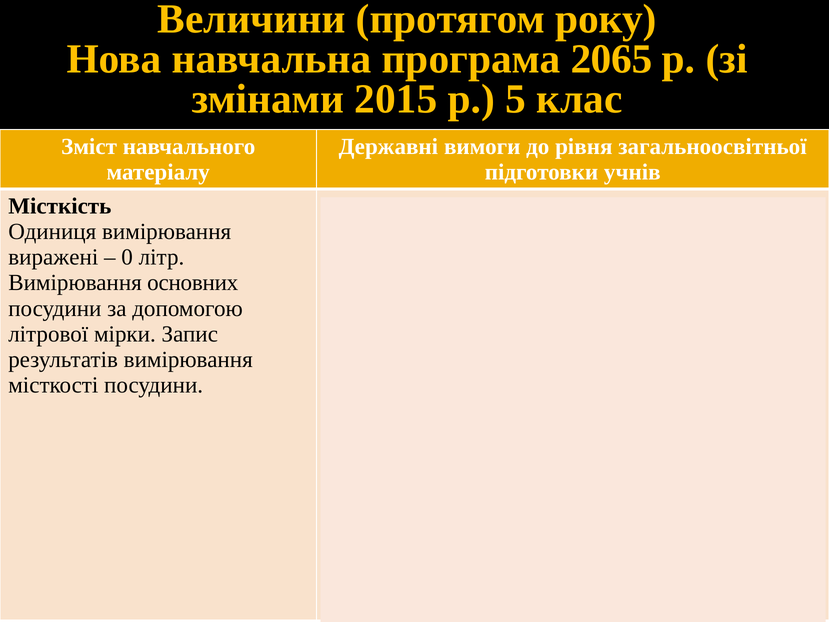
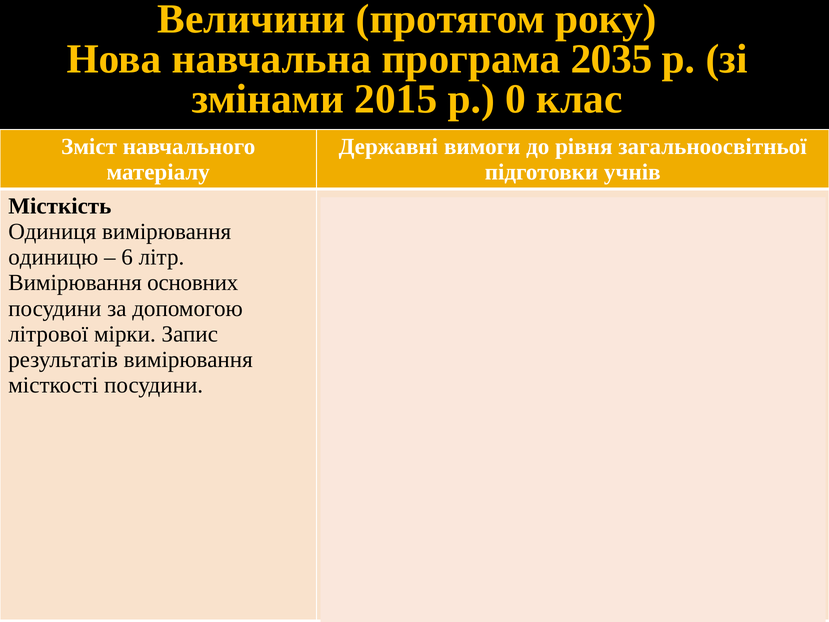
2065: 2065 -> 2035
5: 5 -> 0
виражені at (53, 257): виражені -> одиницю
0: 0 -> 6
